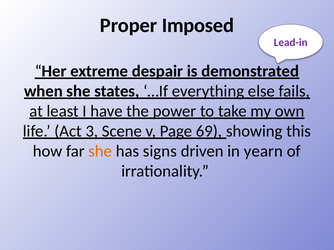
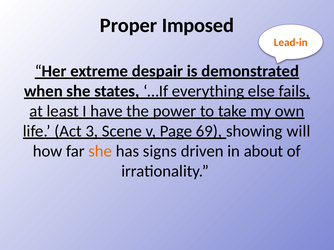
Lead-in colour: purple -> orange
this: this -> will
yearn: yearn -> about
